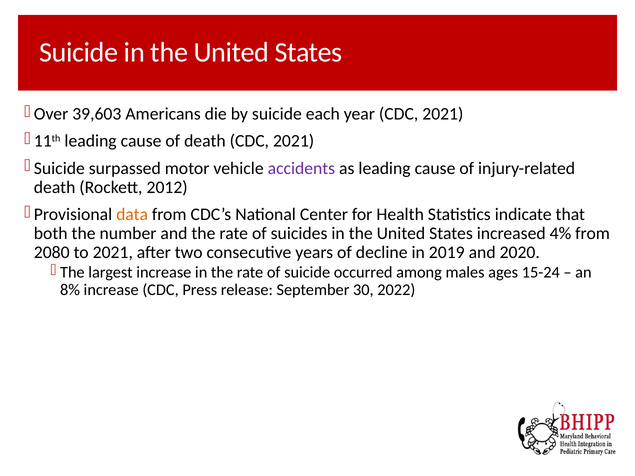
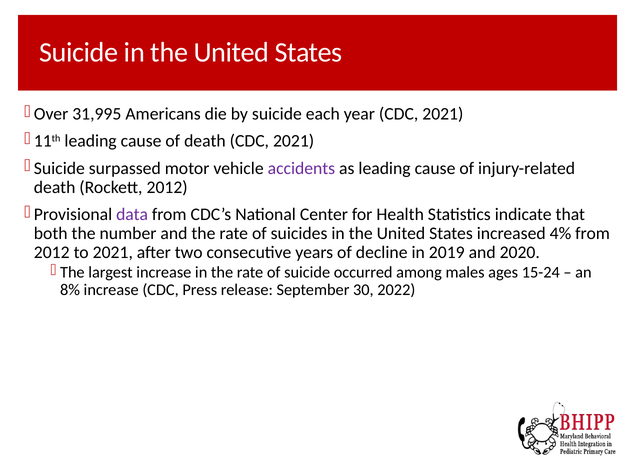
39,603: 39,603 -> 31,995
data colour: orange -> purple
2080 at (52, 253): 2080 -> 2012
